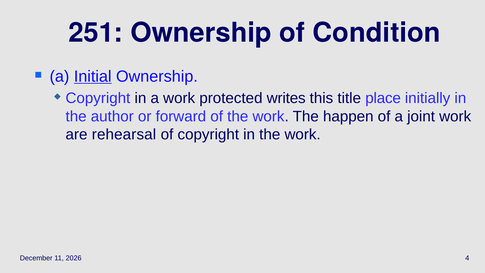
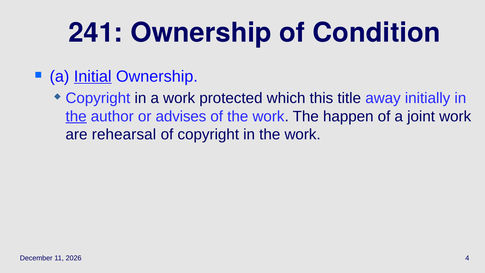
251: 251 -> 241
writes: writes -> which
place: place -> away
the at (76, 116) underline: none -> present
forward: forward -> advises
